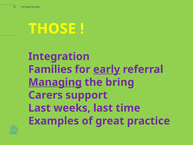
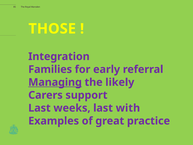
early underline: present -> none
bring: bring -> likely
time: time -> with
